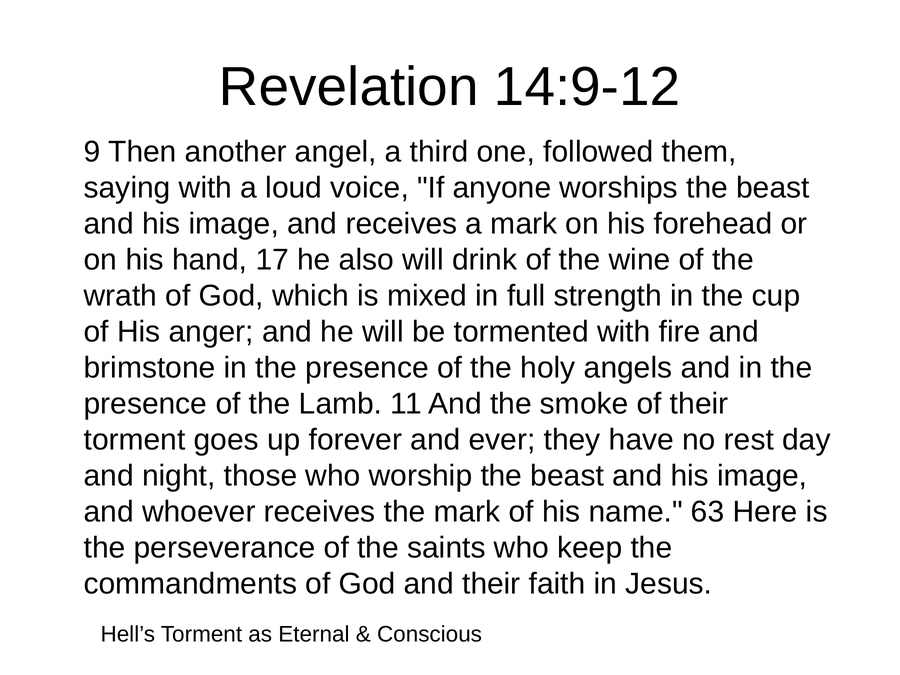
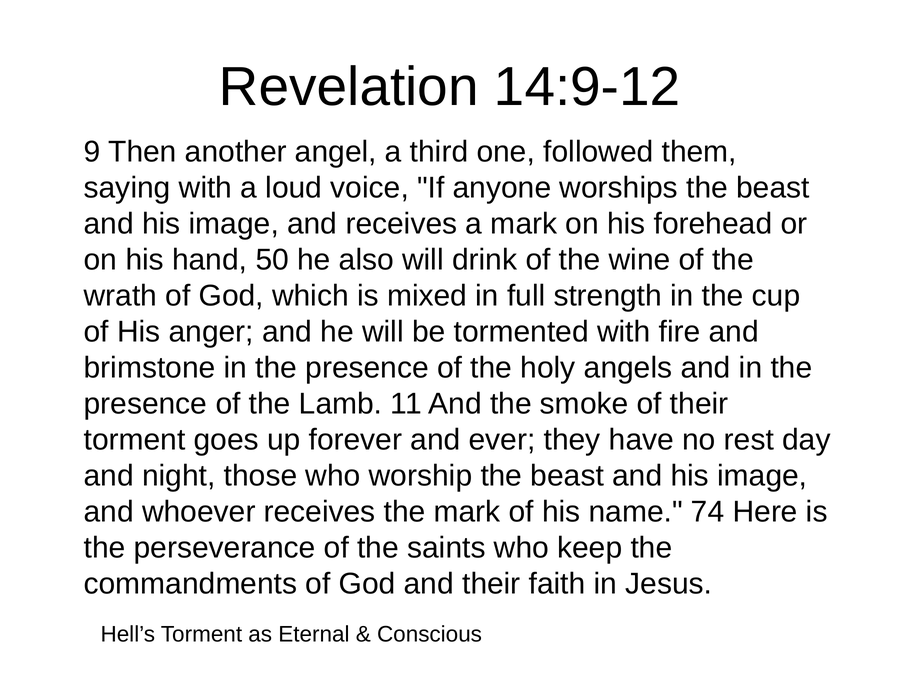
17: 17 -> 50
63: 63 -> 74
